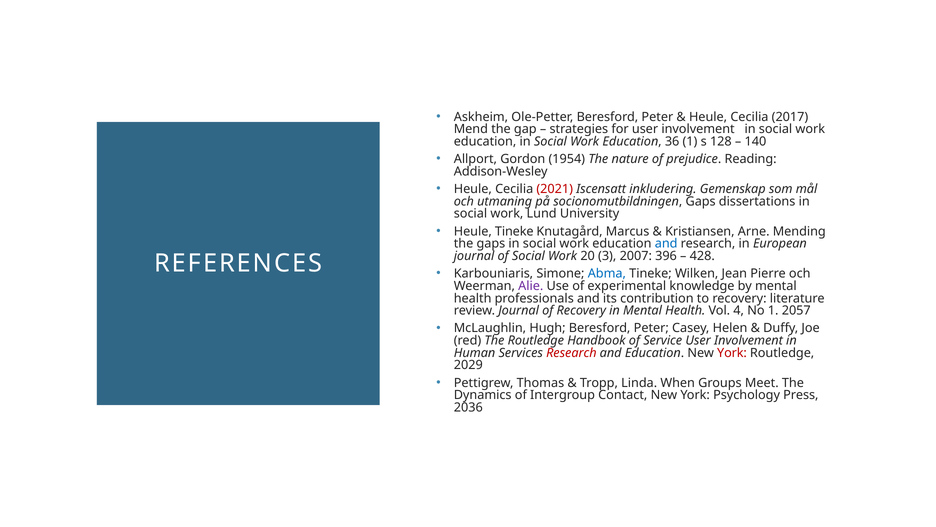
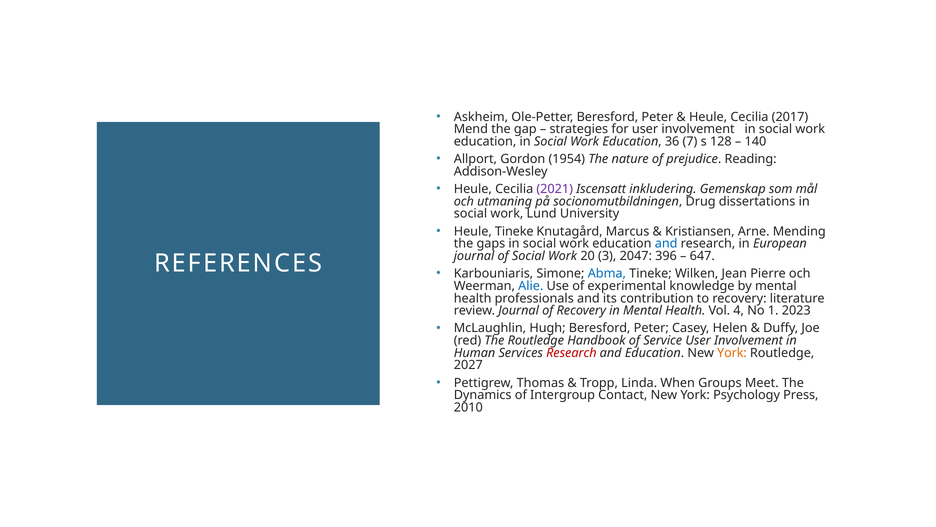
36 1: 1 -> 7
2021 colour: red -> purple
socionomutbildningen Gaps: Gaps -> Drug
2007: 2007 -> 2047
428: 428 -> 647
Alie colour: purple -> blue
2057: 2057 -> 2023
York at (732, 353) colour: red -> orange
2029: 2029 -> 2027
2036: 2036 -> 2010
